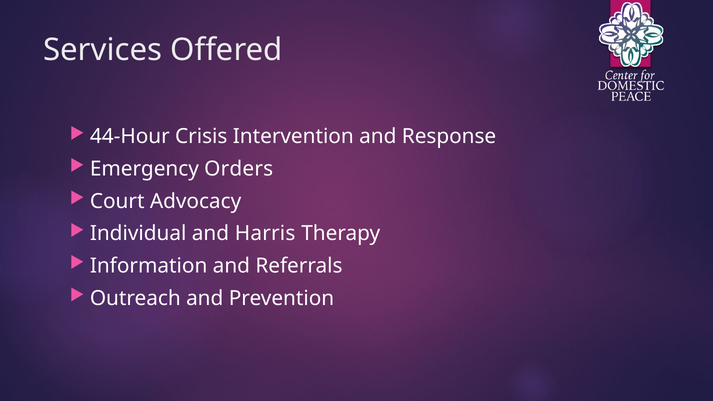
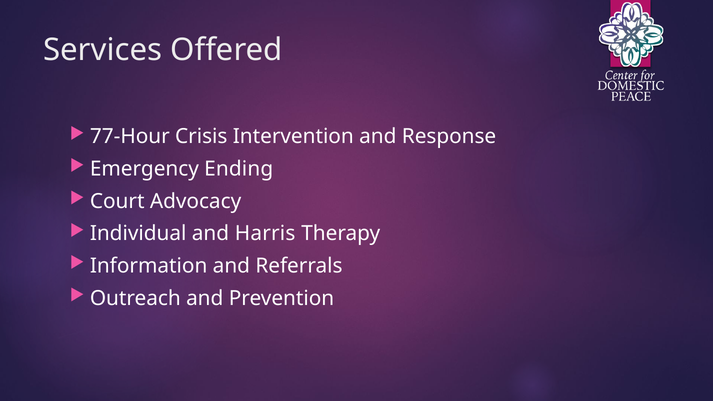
44-Hour: 44-Hour -> 77-Hour
Orders: Orders -> Ending
